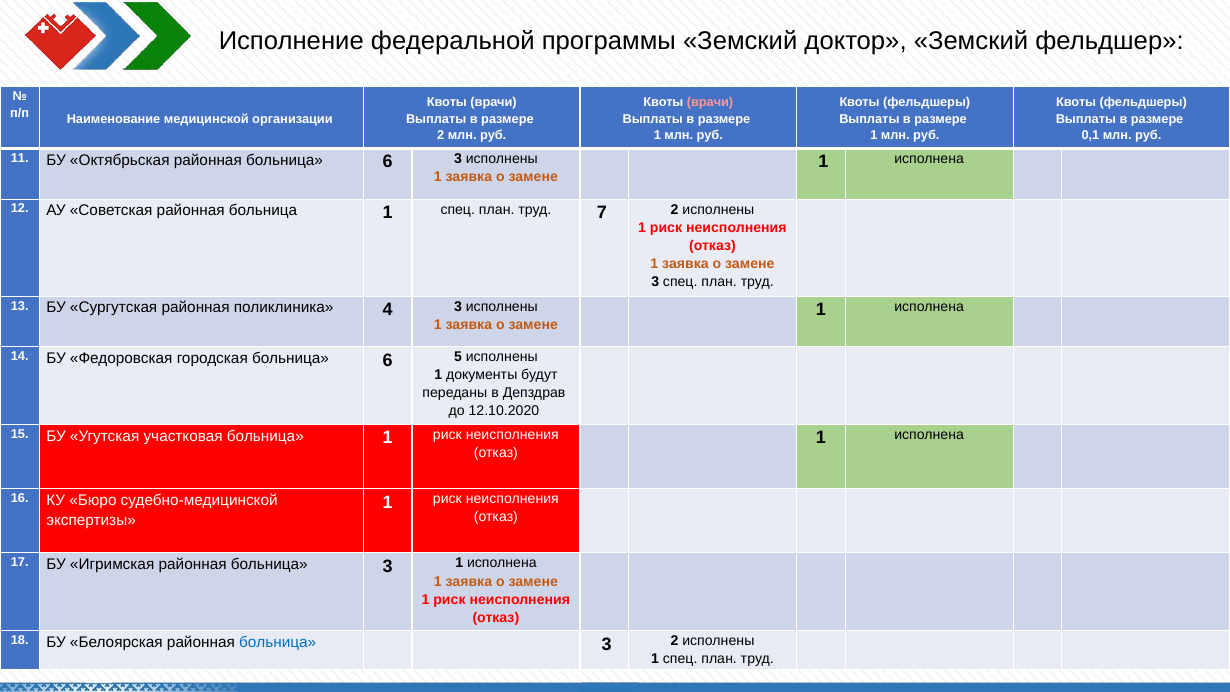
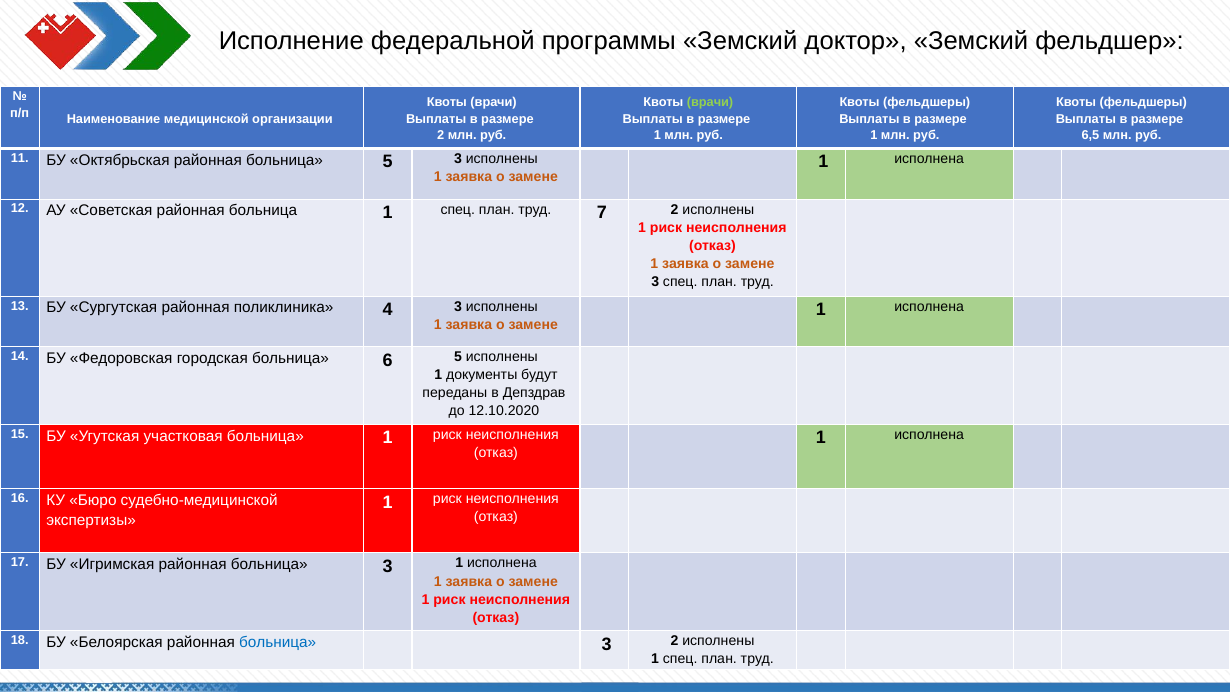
врачи at (710, 103) colour: pink -> light green
0,1: 0,1 -> 6,5
районная больница 6: 6 -> 5
